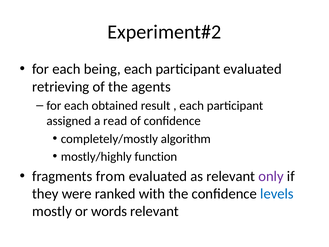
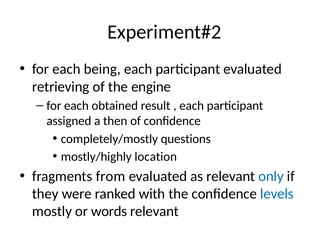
agents: agents -> engine
read: read -> then
algorithm: algorithm -> questions
function: function -> location
only colour: purple -> blue
